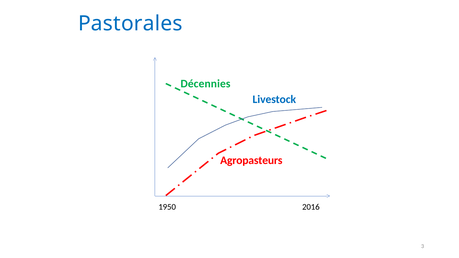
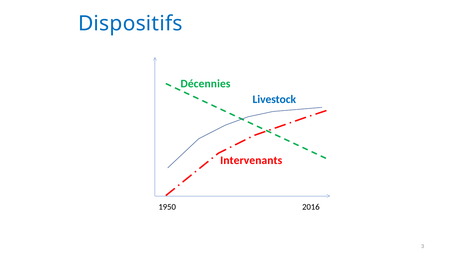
Pastorales: Pastorales -> Dispositifs
Agropasteurs: Agropasteurs -> Intervenants
